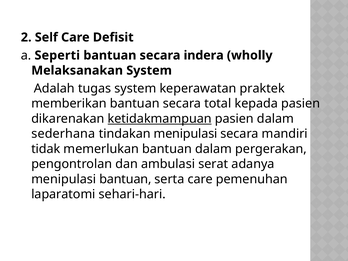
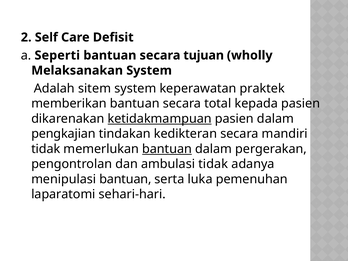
indera: indera -> tujuan
tugas: tugas -> sitem
sederhana: sederhana -> pengkajian
tindakan menipulasi: menipulasi -> kedikteran
bantuan at (167, 149) underline: none -> present
ambulasi serat: serat -> tidak
serta care: care -> luka
